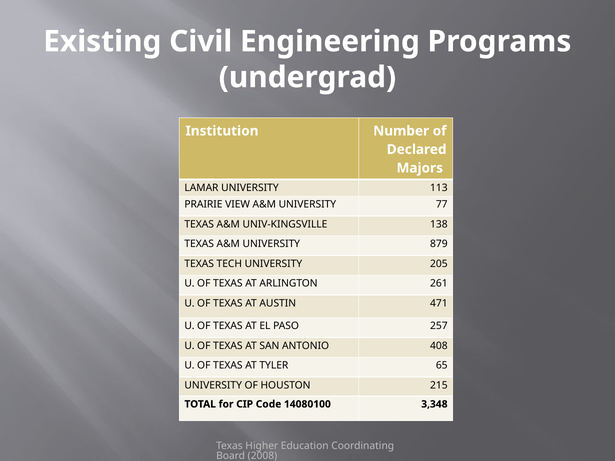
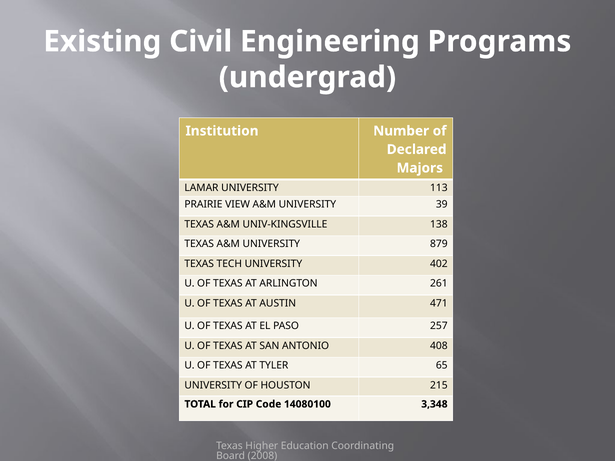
77: 77 -> 39
205: 205 -> 402
